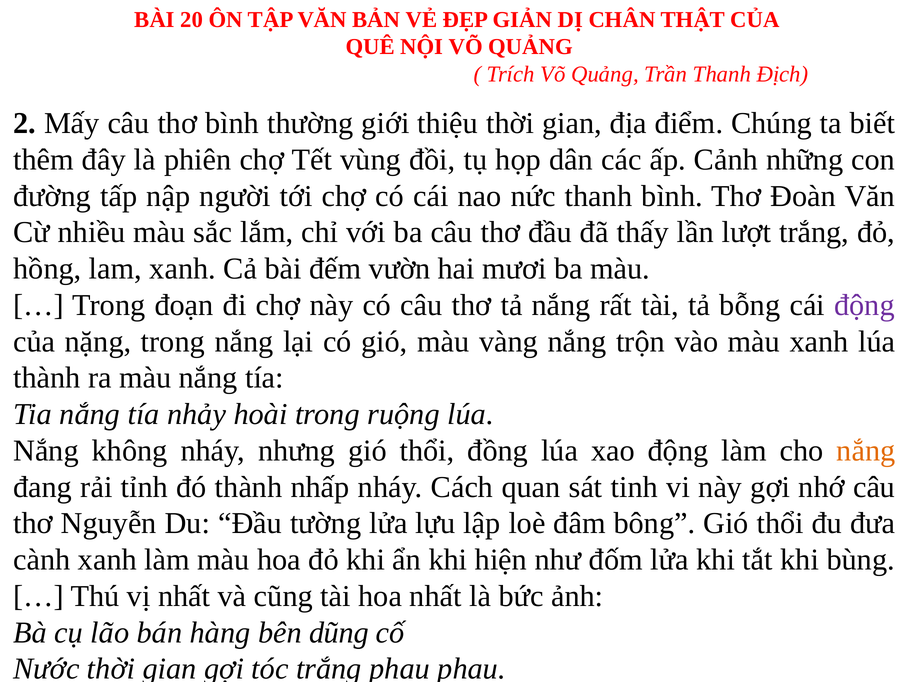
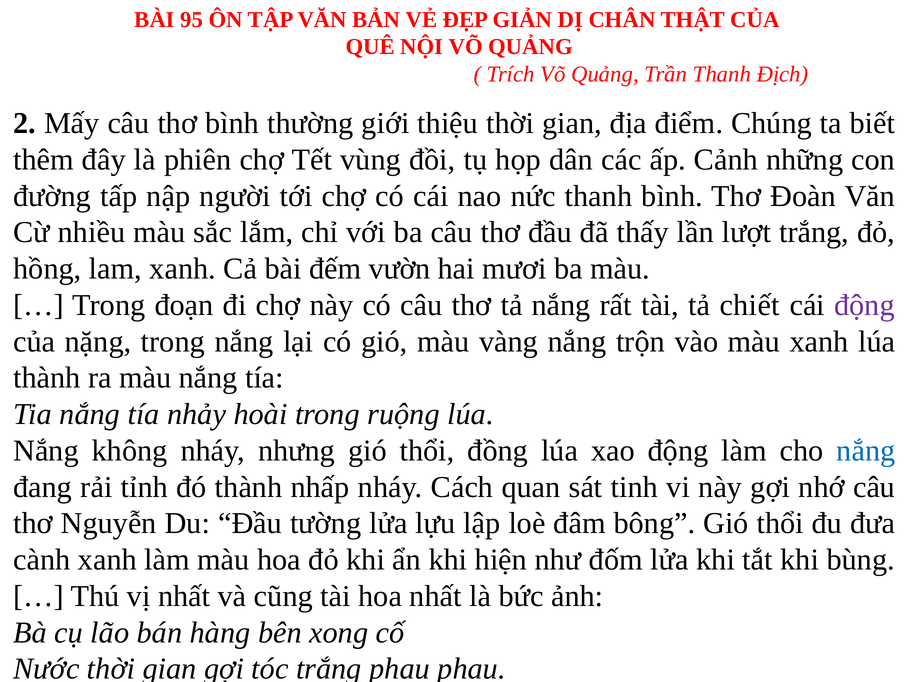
20: 20 -> 95
bỗng: bỗng -> chiết
nắng at (866, 450) colour: orange -> blue
dũng: dũng -> xong
